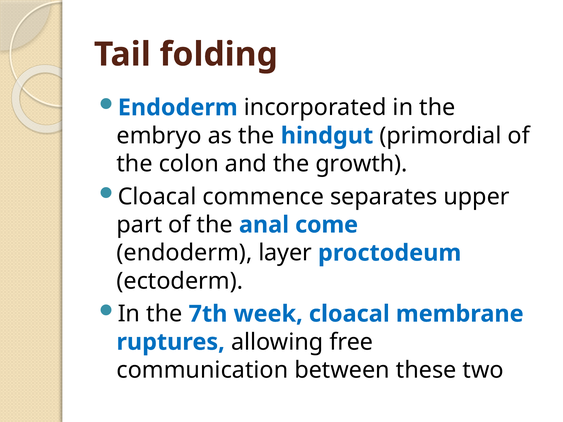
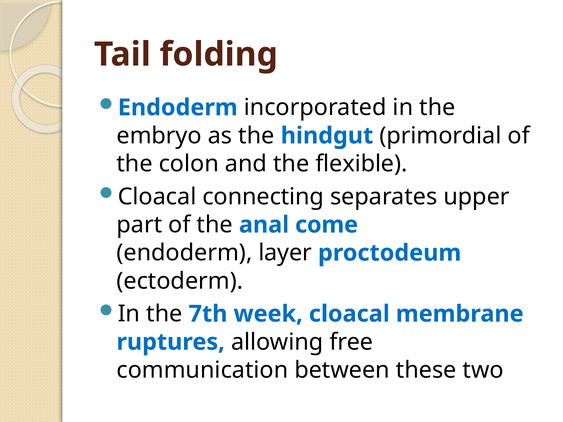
growth: growth -> flexible
commence: commence -> connecting
